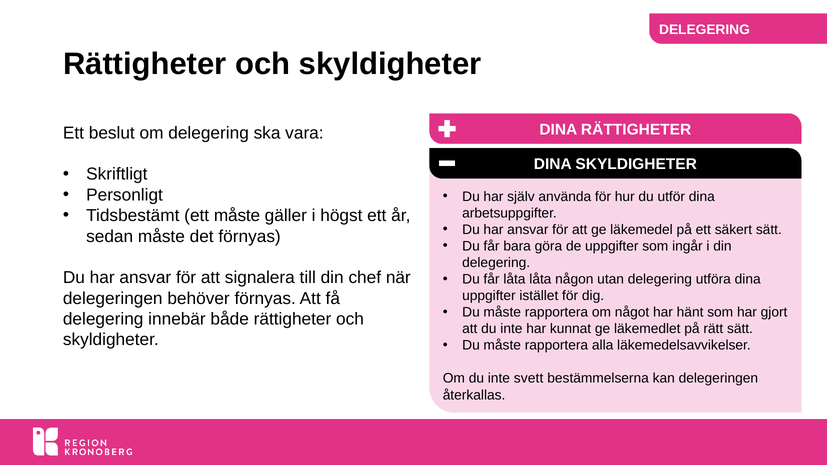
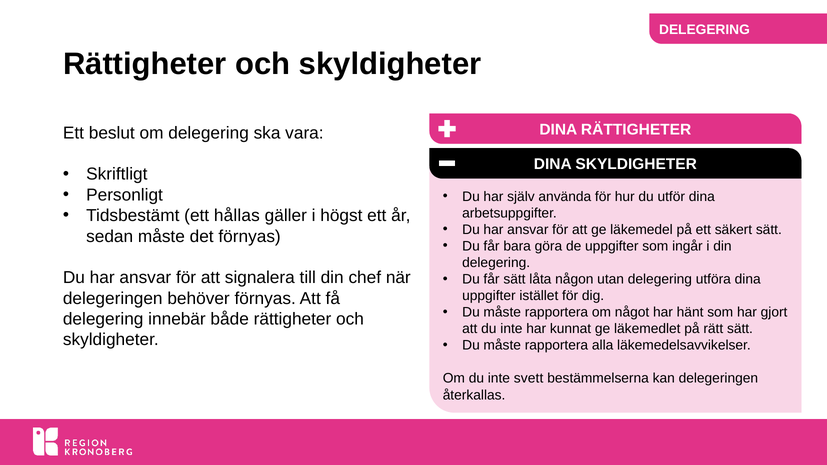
ett måste: måste -> hållas
får låta: låta -> sätt
